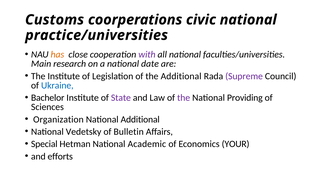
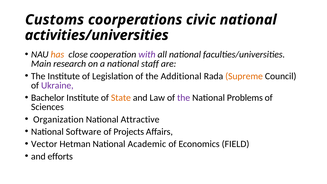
practice/universities: practice/universities -> activities/universities
date: date -> staff
Supreme colour: purple -> orange
Ukraine colour: blue -> purple
State colour: purple -> orange
Providing: Providing -> Problems
National Additional: Additional -> Attractive
Vedetsky: Vedetsky -> Software
Bulletin: Bulletin -> Projects
Special: Special -> Vector
YOUR: YOUR -> FIELD
